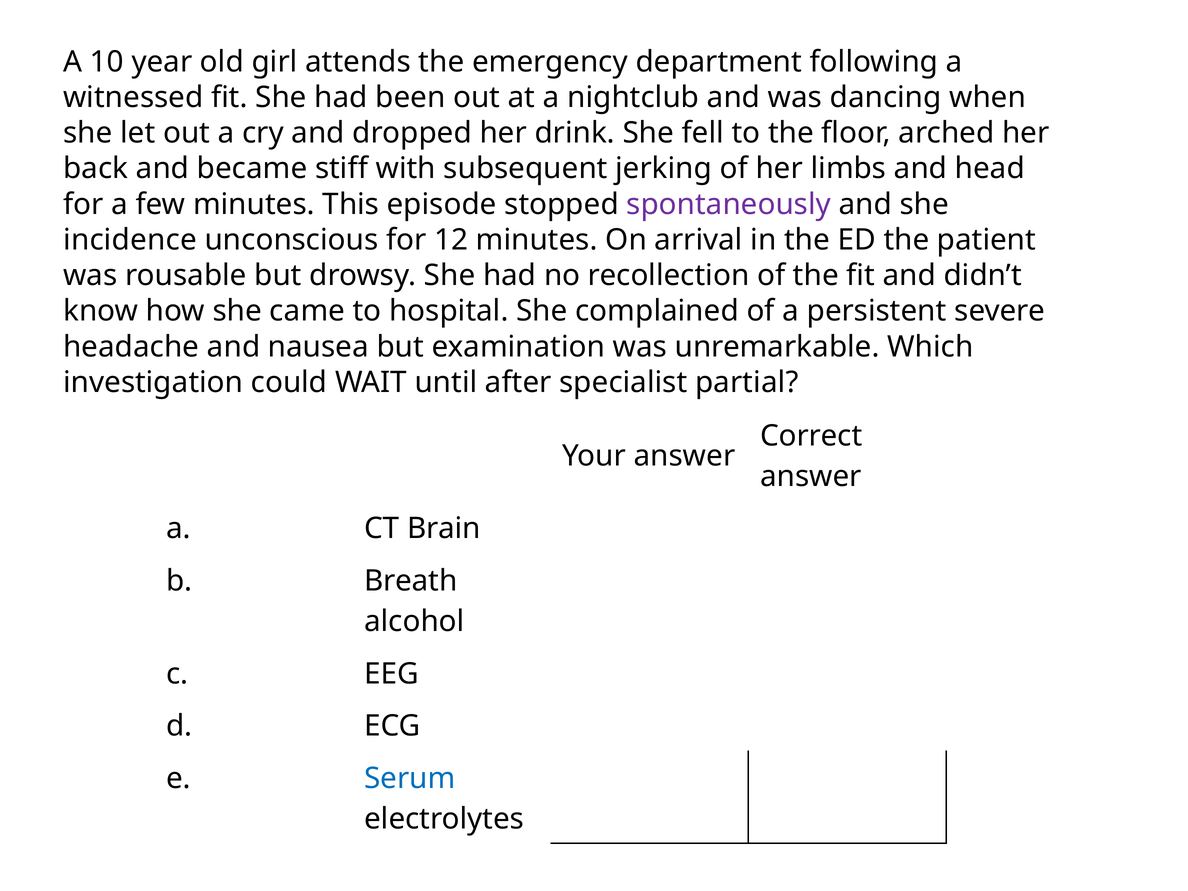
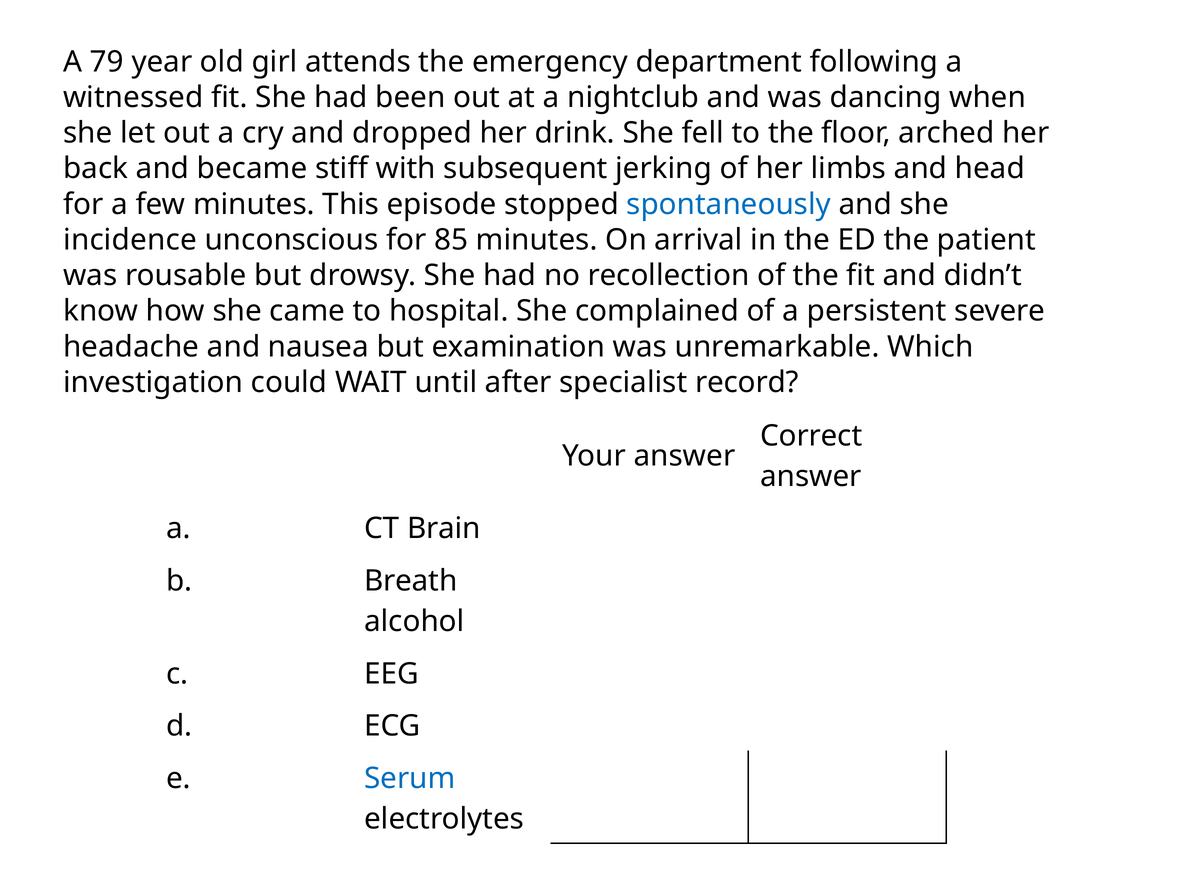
10: 10 -> 79
spontaneously colour: purple -> blue
12: 12 -> 85
partial: partial -> record
